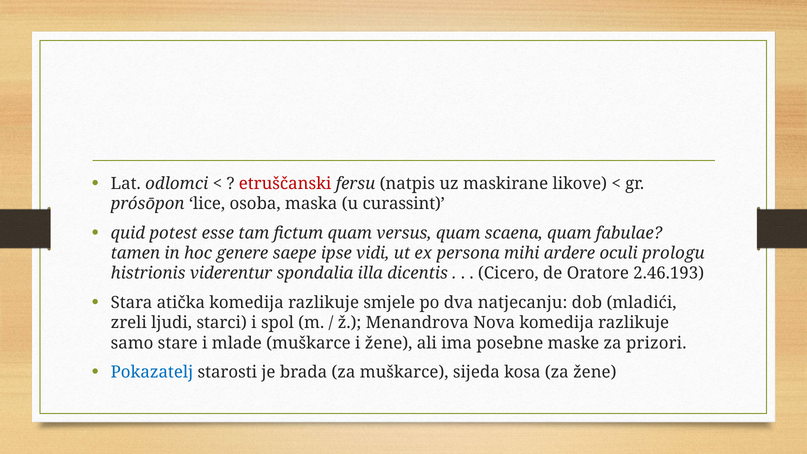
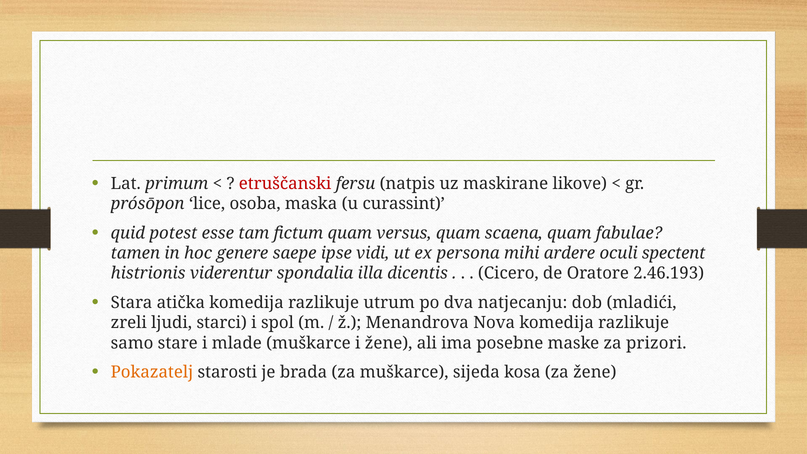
odlomci: odlomci -> primum
prologu: prologu -> spectent
smjele: smjele -> utrum
Pokazatelj colour: blue -> orange
